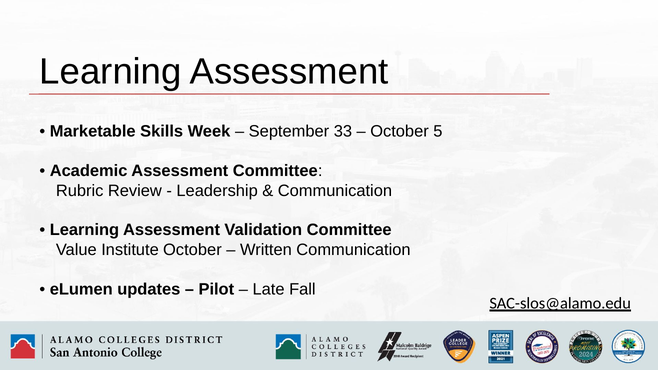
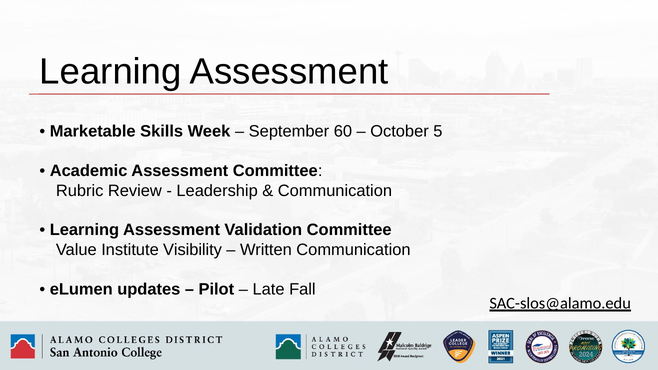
33: 33 -> 60
Institute October: October -> Visibility
